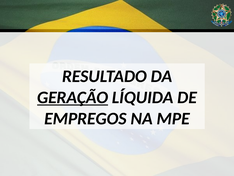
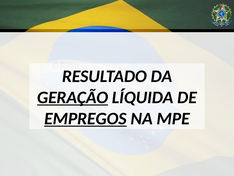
EMPREGOS underline: none -> present
